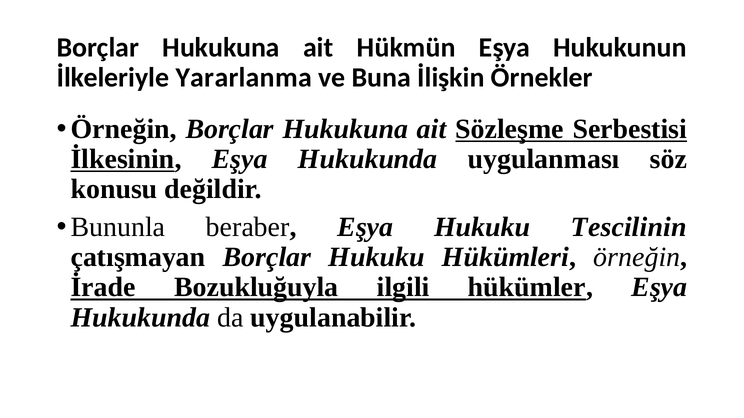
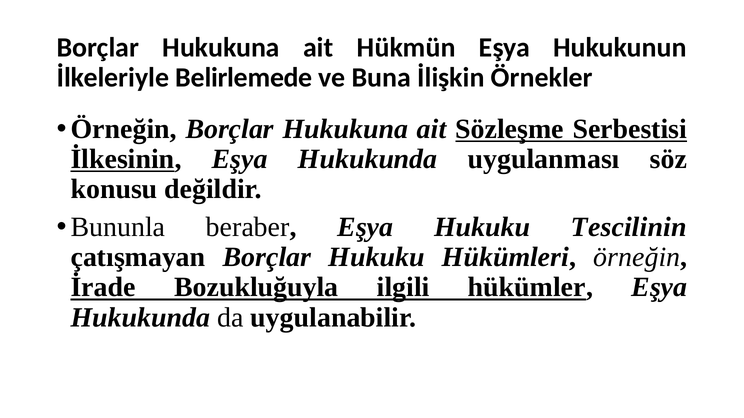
Yararlanma: Yararlanma -> Belirlemede
